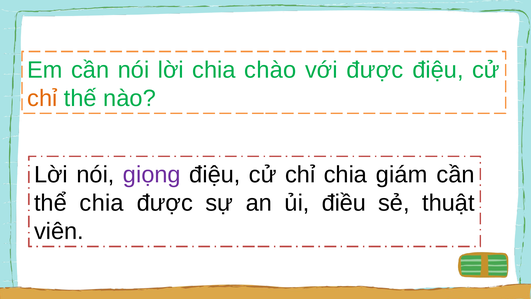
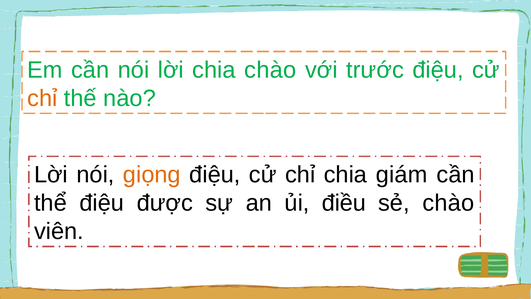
với được: được -> trước
giọng colour: purple -> orange
thể chia: chia -> điệu
sẻ thuật: thuật -> chào
